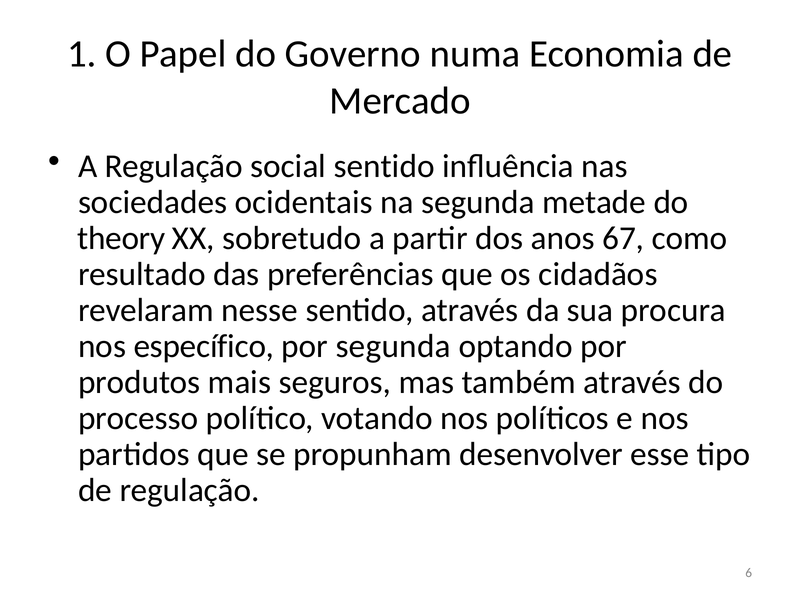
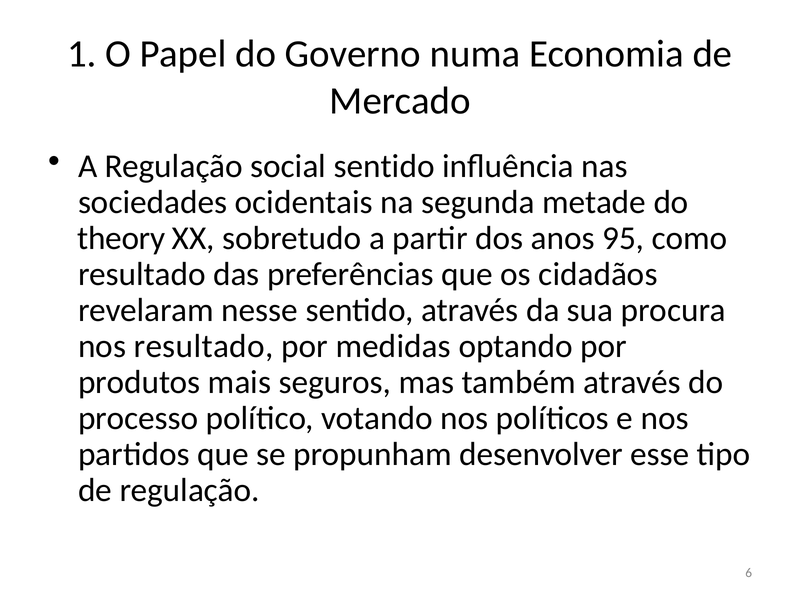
67: 67 -> 95
nos específico: específico -> resultado
por segunda: segunda -> medidas
